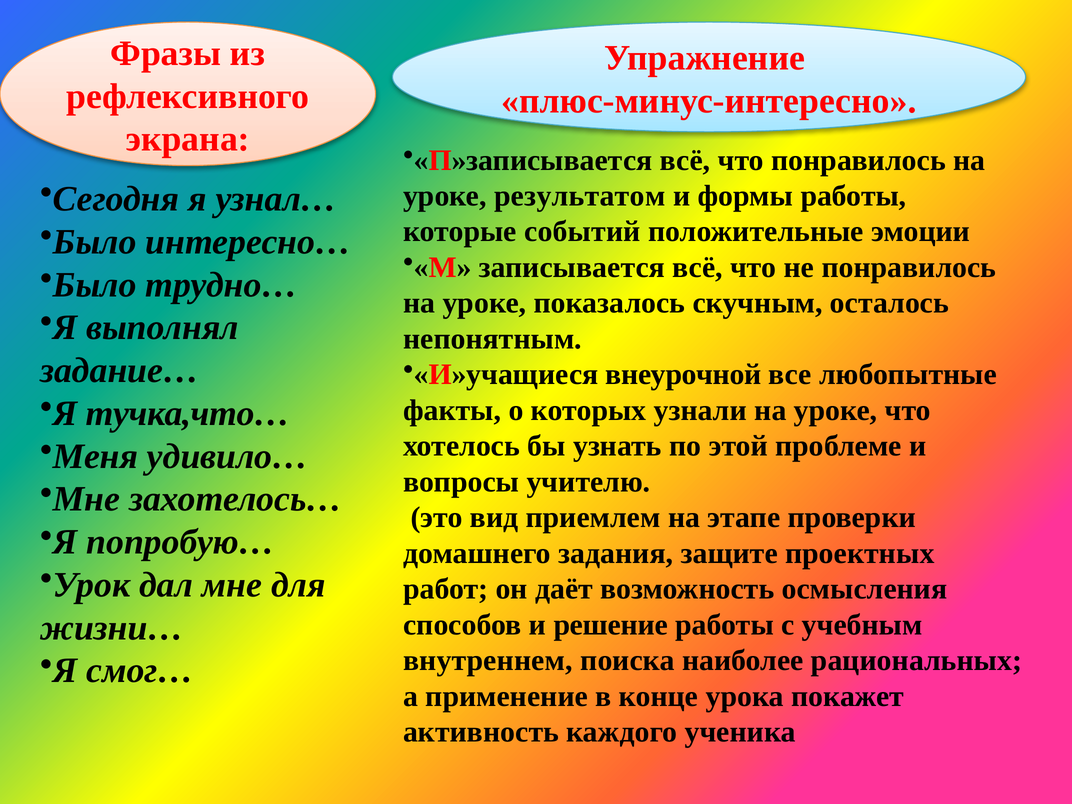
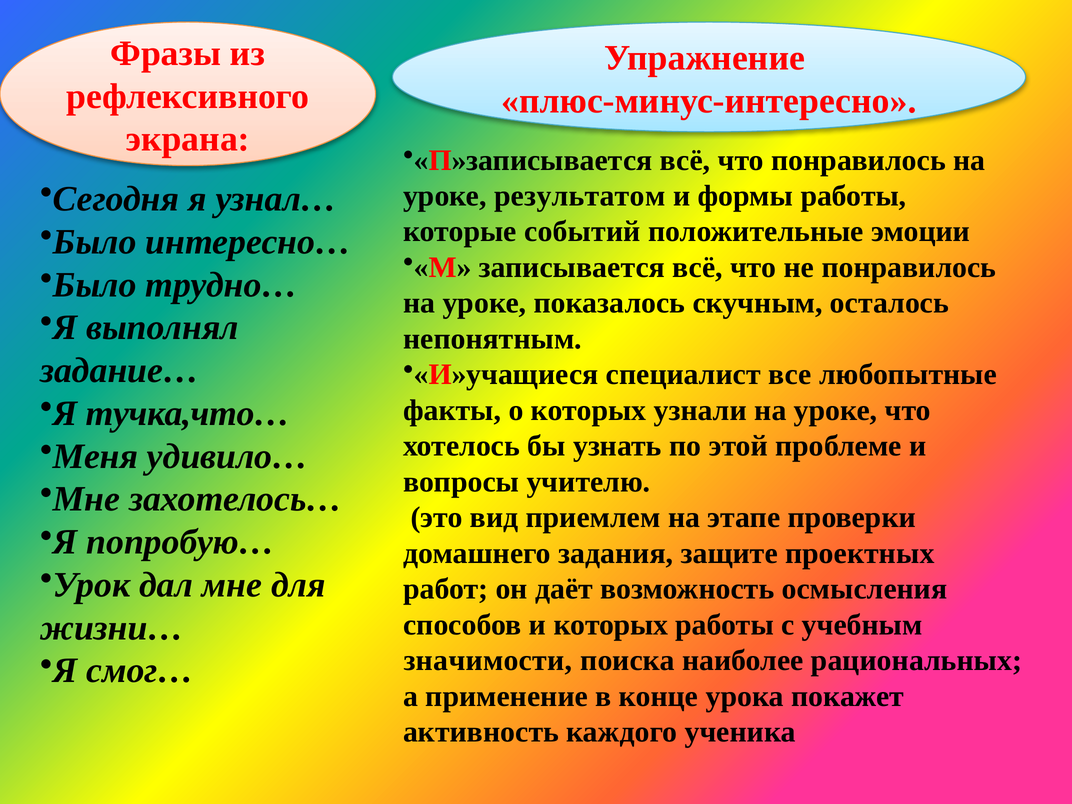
внеурочной: внеурочной -> специалист
и решение: решение -> которых
внутреннем: внутреннем -> значимости
